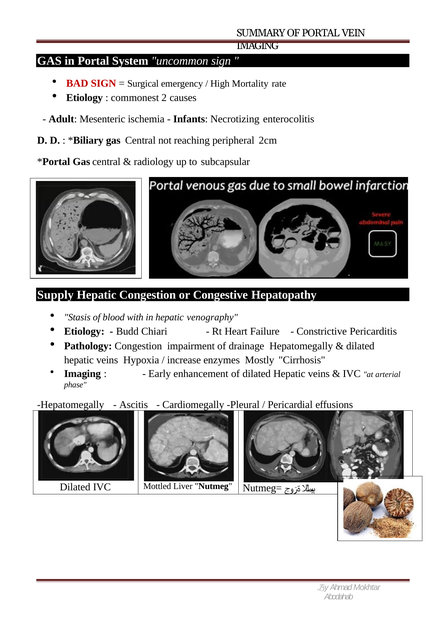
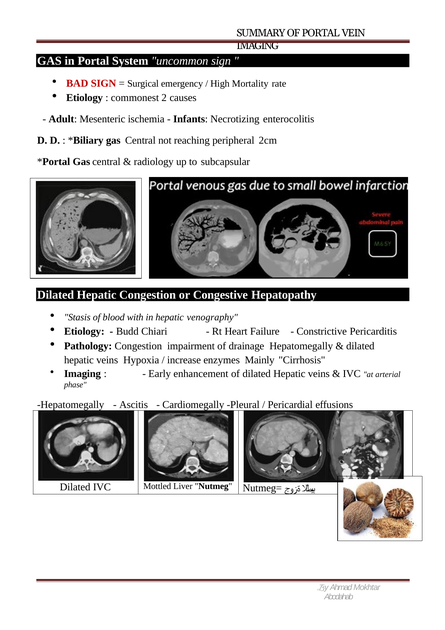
Supply at (55, 295): Supply -> Dilated
Mostly: Mostly -> Mainly
